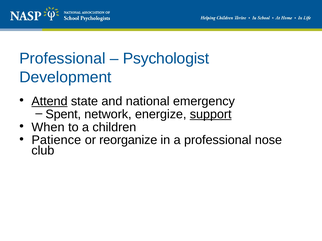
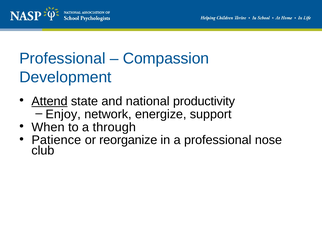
Psychologist: Psychologist -> Compassion
emergency: emergency -> productivity
Spent: Spent -> Enjoy
support underline: present -> none
children: children -> through
